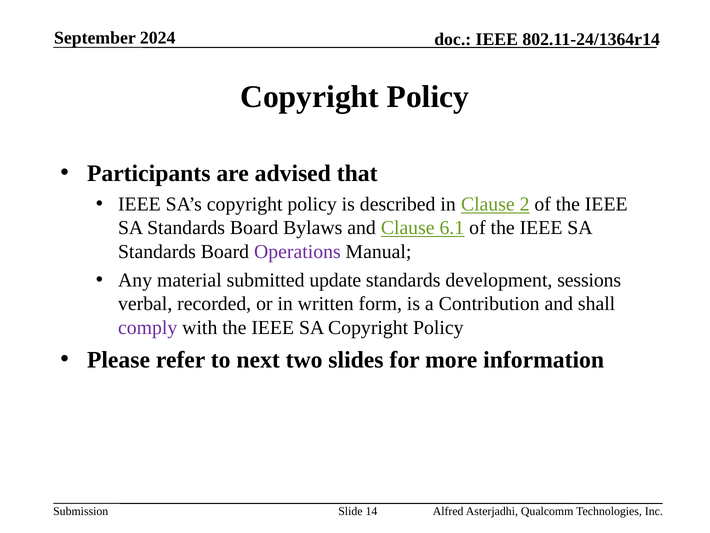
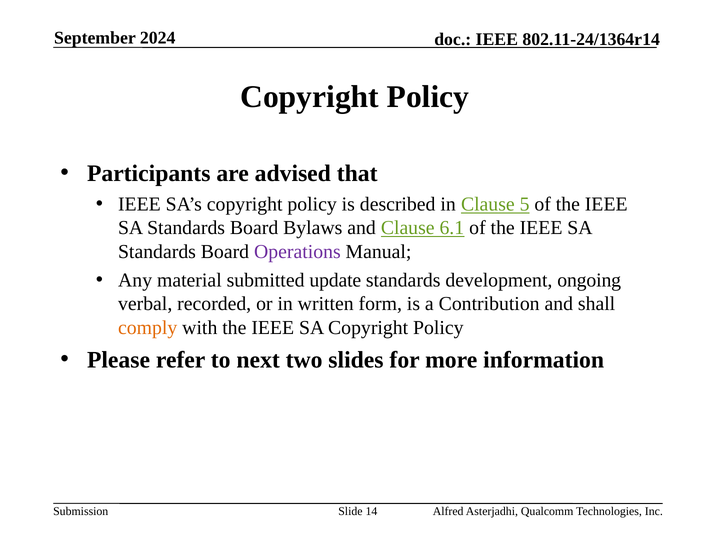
2: 2 -> 5
sessions: sessions -> ongoing
comply colour: purple -> orange
